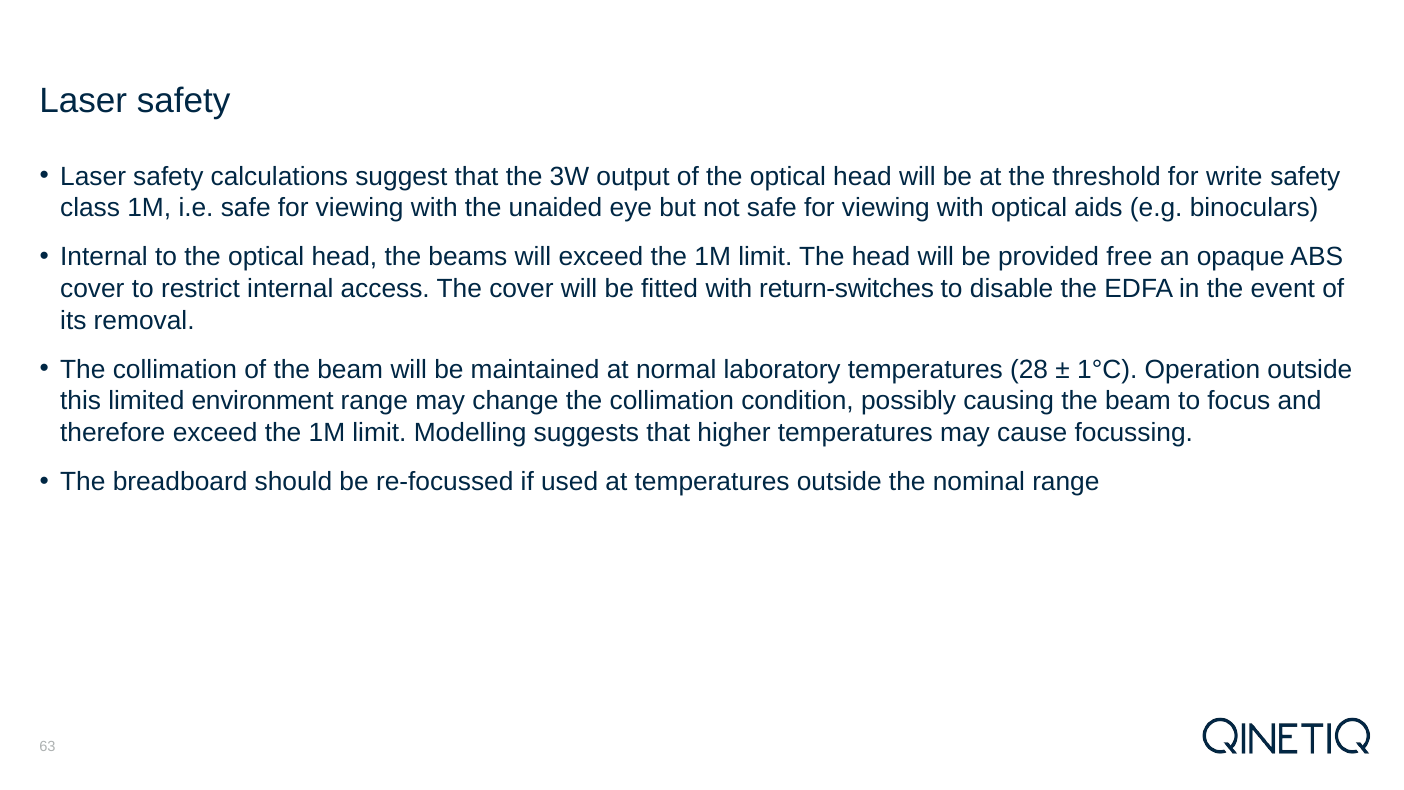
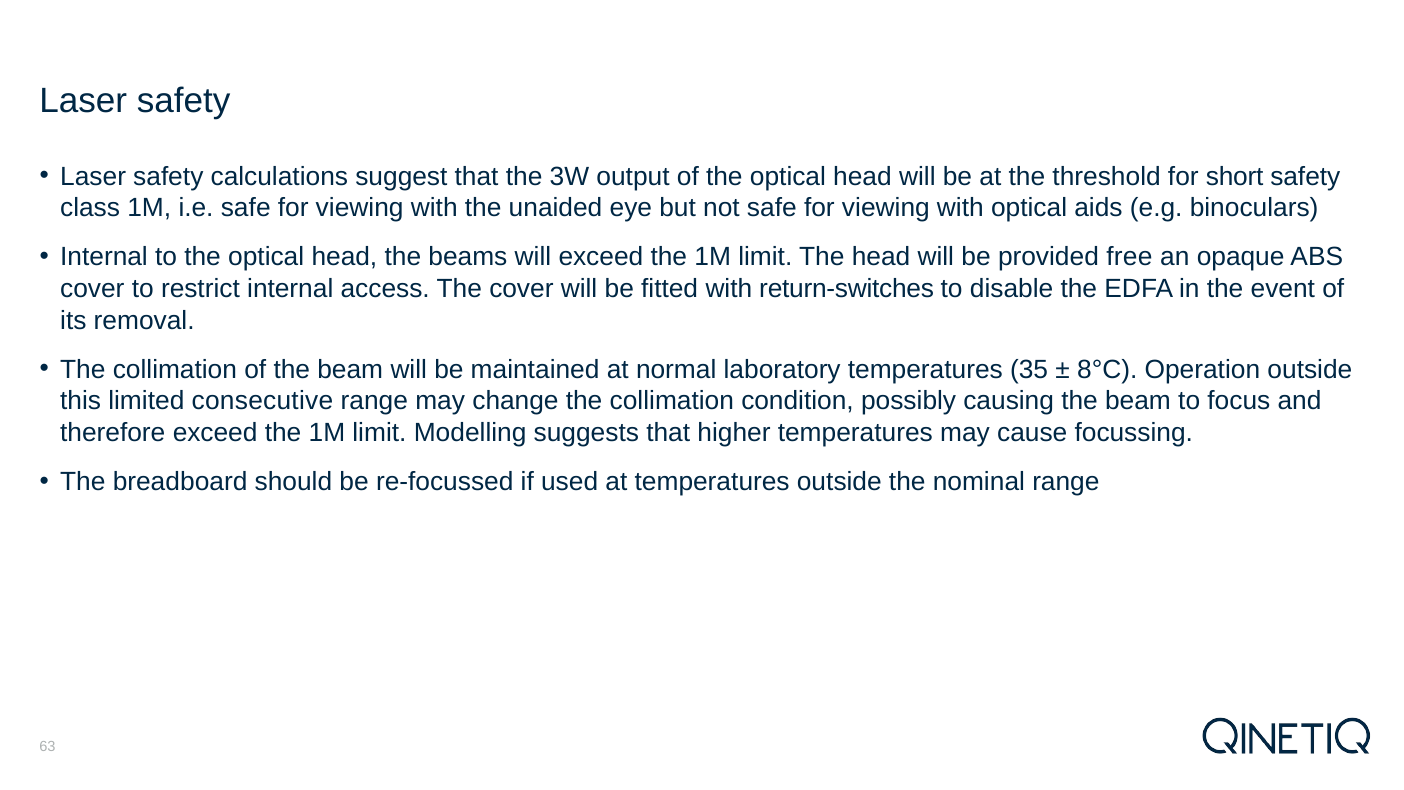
write: write -> short
28: 28 -> 35
1°C: 1°C -> 8°C
environment: environment -> consecutive
